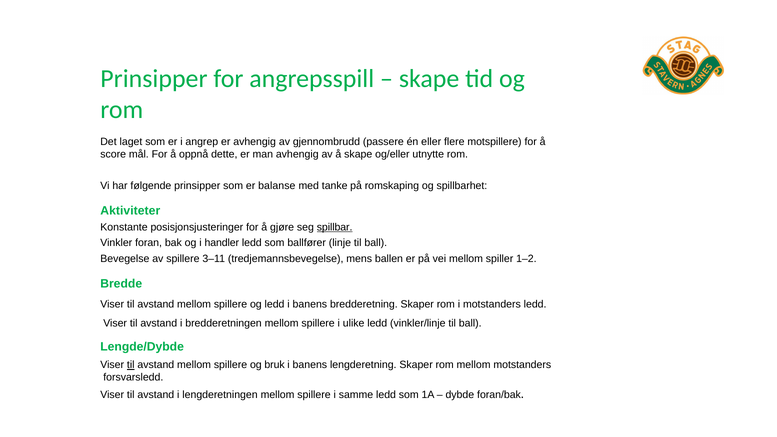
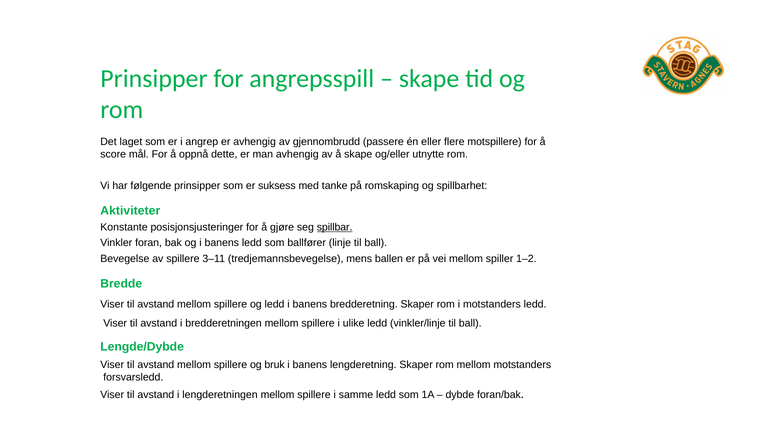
balanse: balanse -> suksess
og i handler: handler -> banens
til at (131, 365) underline: present -> none
